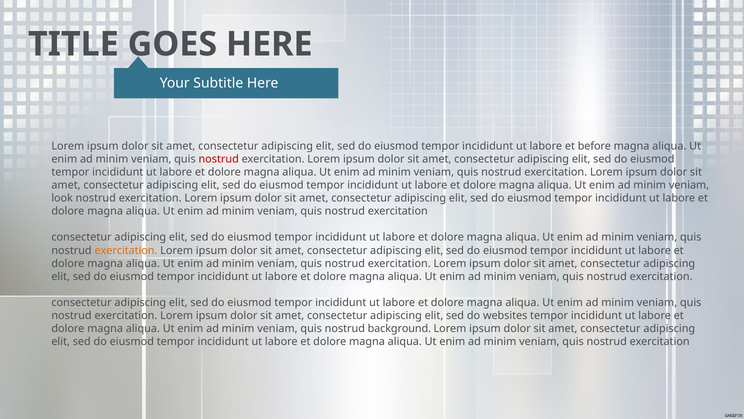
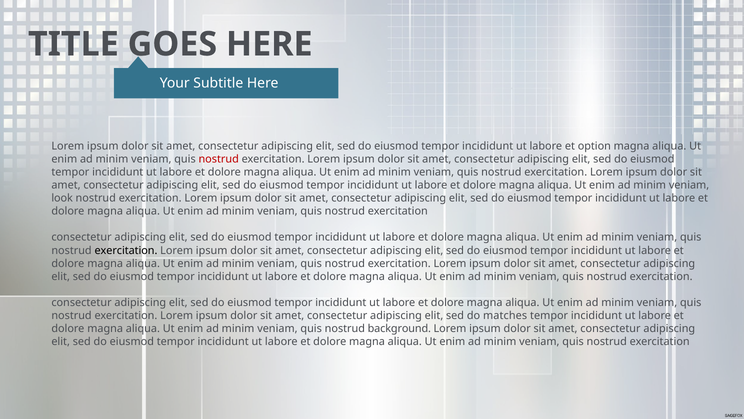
before: before -> option
exercitation at (126, 250) colour: orange -> black
websites: websites -> matches
